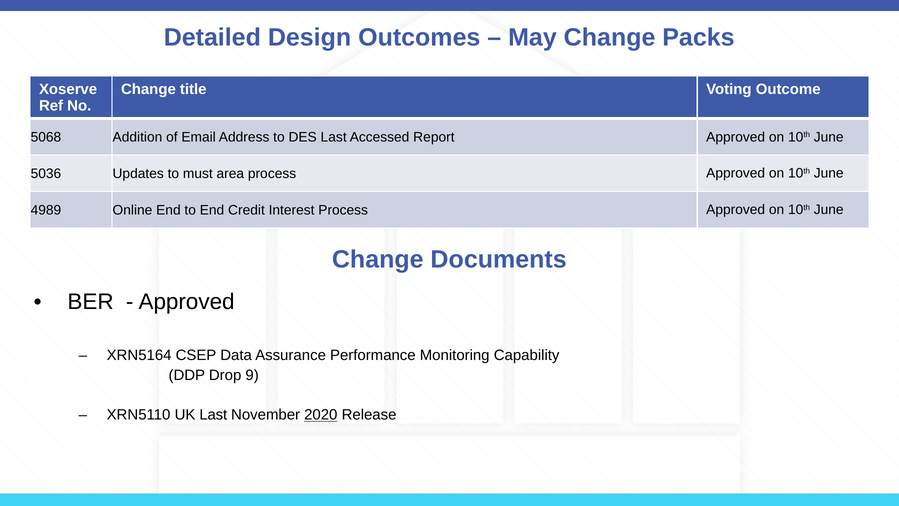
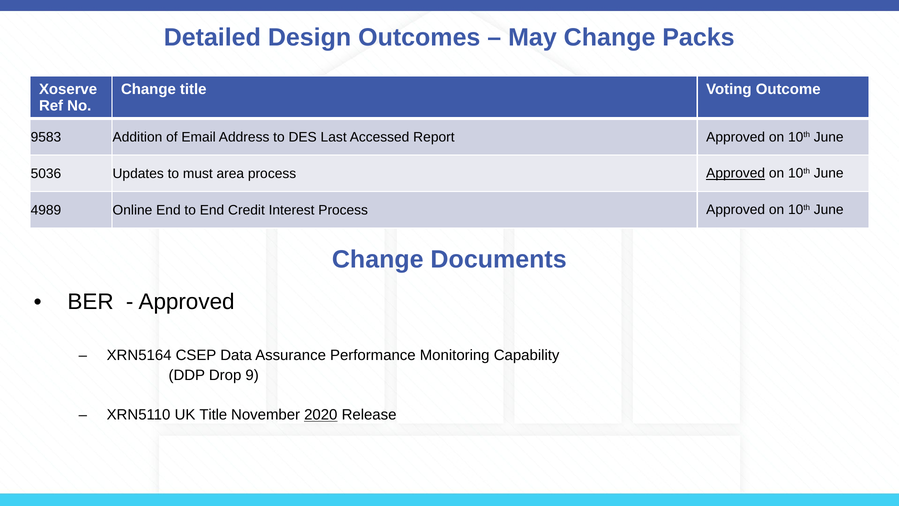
5068: 5068 -> 9583
Approved at (736, 173) underline: none -> present
UK Last: Last -> Title
